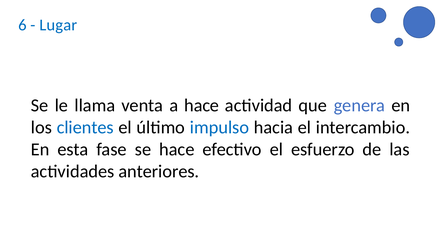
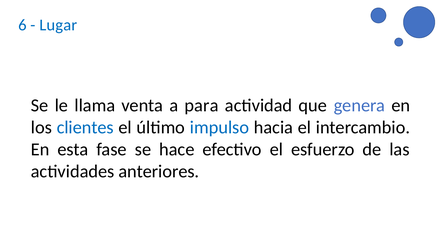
a hace: hace -> para
